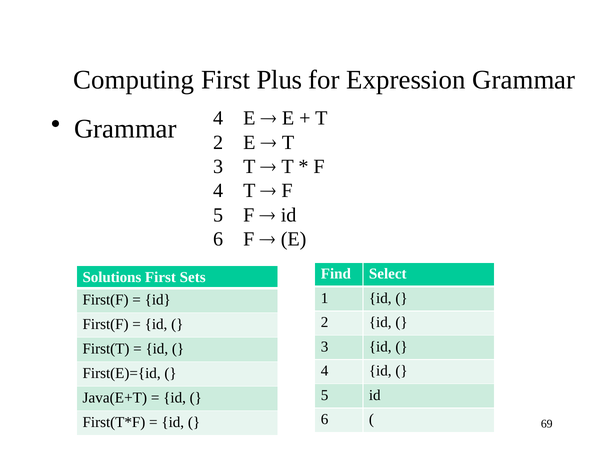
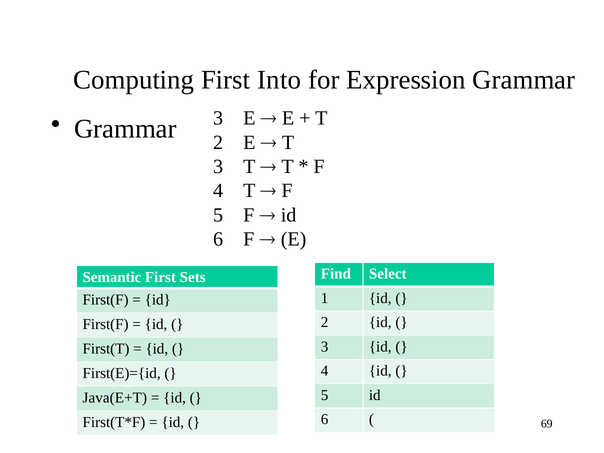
Plus: Plus -> Into
Grammar 4: 4 -> 3
Solutions: Solutions -> Semantic
